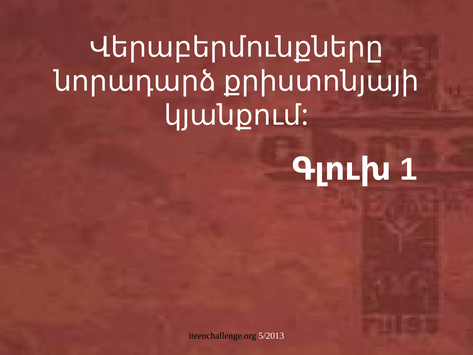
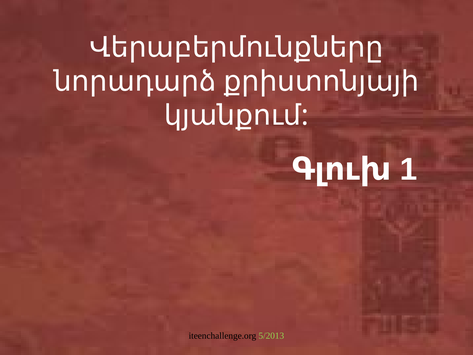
5/2013 colour: white -> light green
